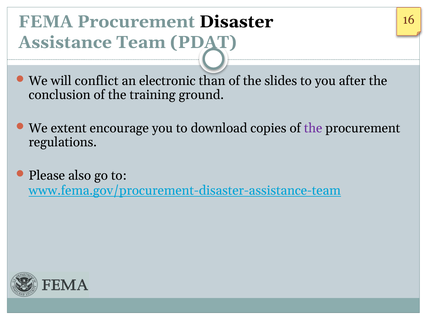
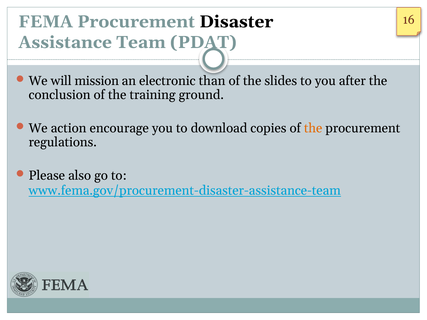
conflict: conflict -> mission
extent: extent -> action
the at (313, 128) colour: purple -> orange
